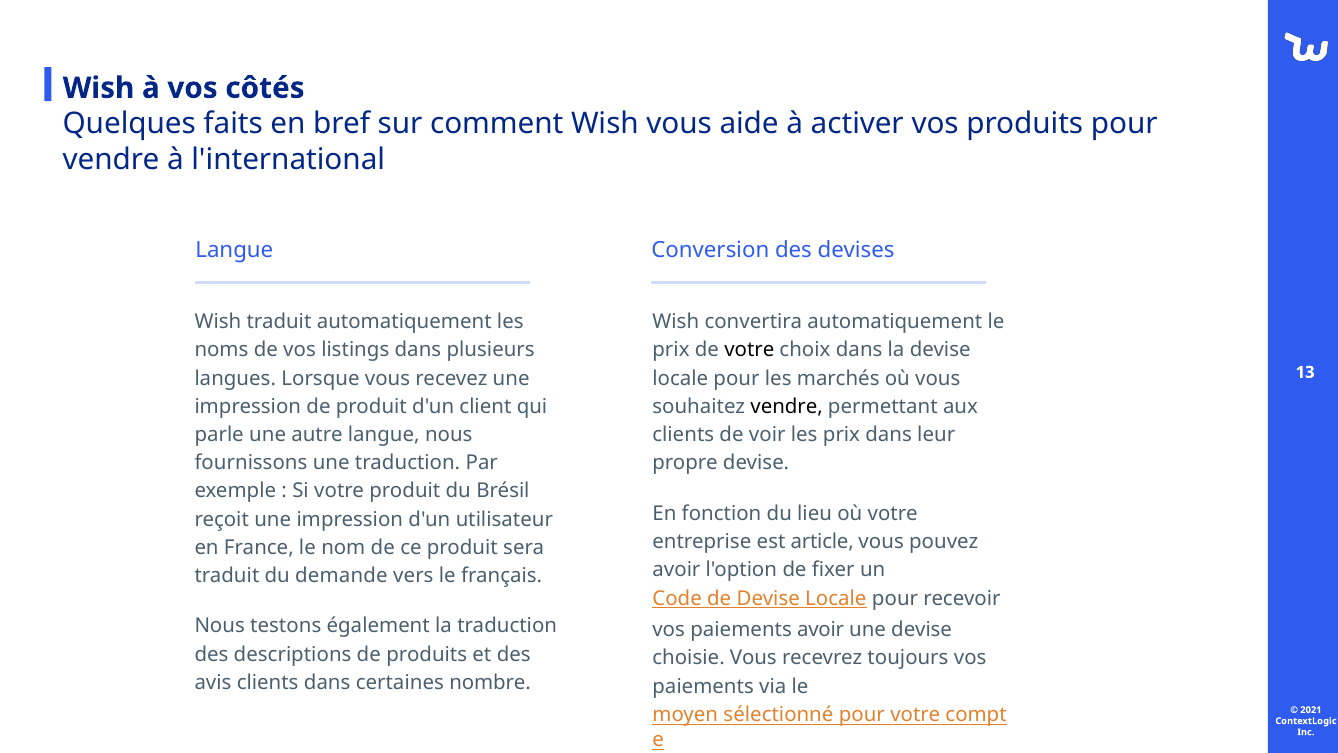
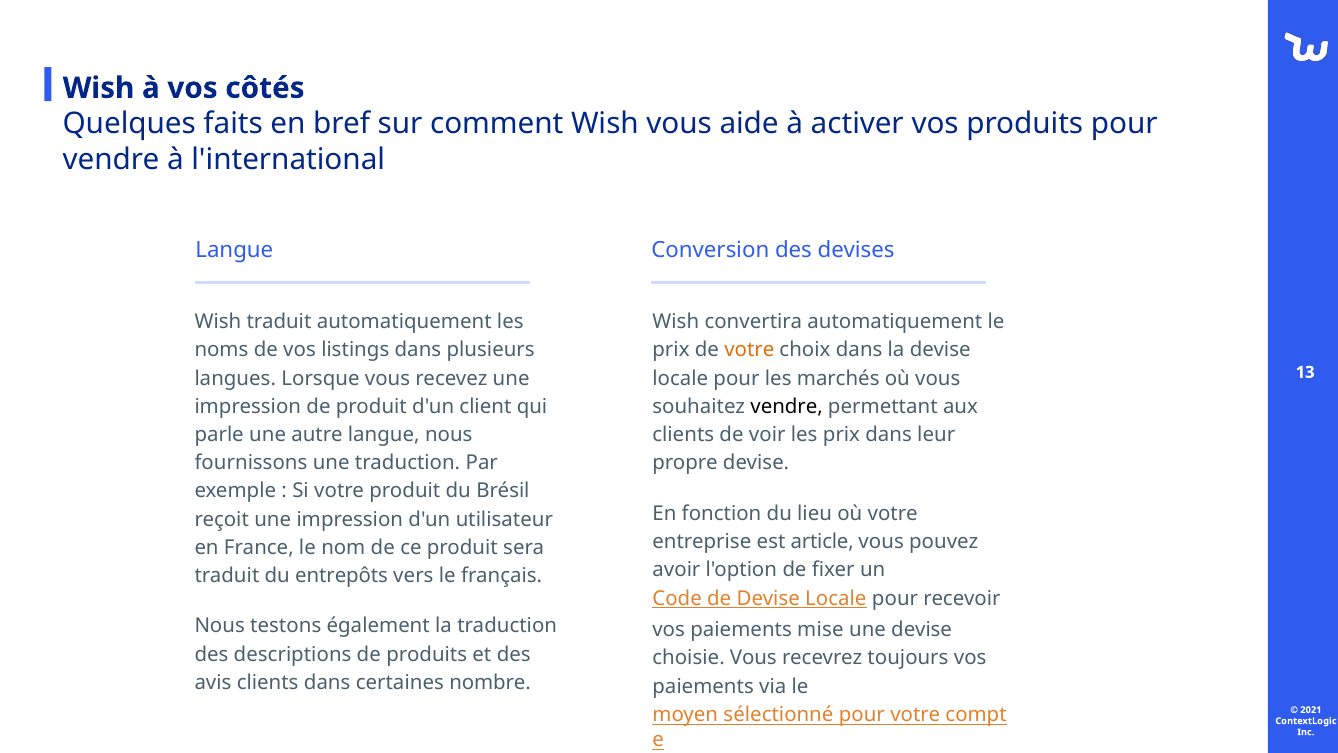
votre at (749, 350) colour: black -> orange
demande: demande -> entrepôts
paiements avoir: avoir -> mise
